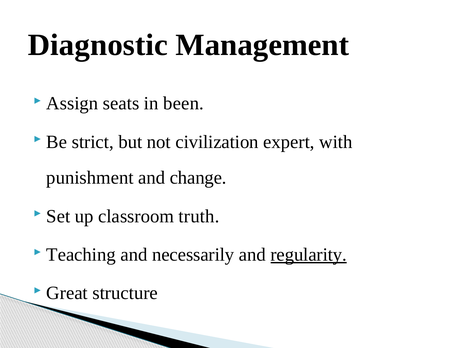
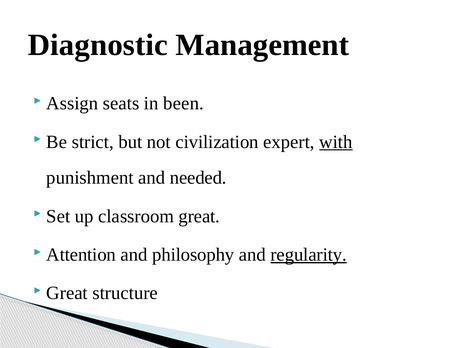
with underline: none -> present
change: change -> needed
classroom truth: truth -> great
Teaching: Teaching -> Attention
necessarily: necessarily -> philosophy
